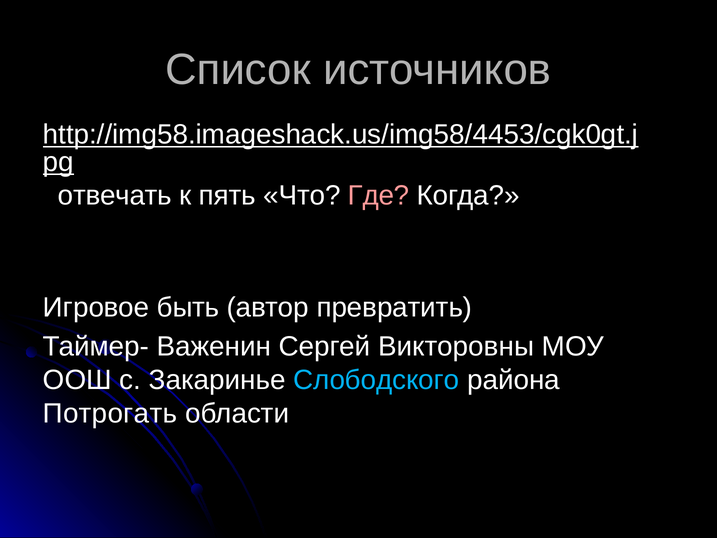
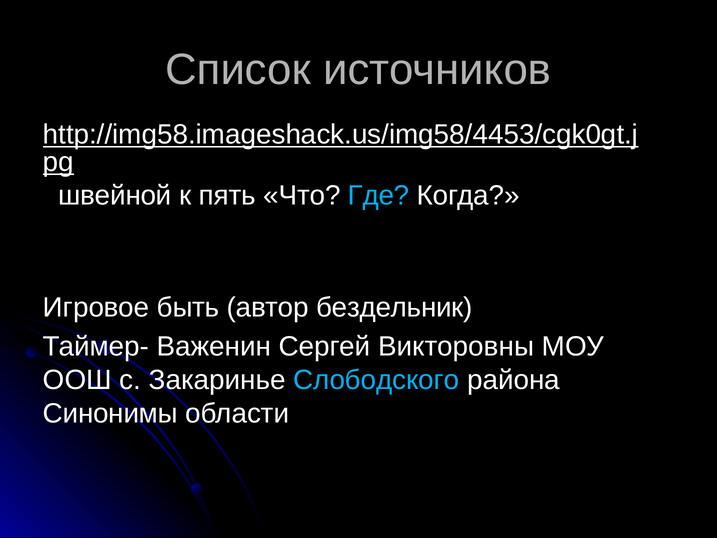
отвечать: отвечать -> швейной
Где colour: pink -> light blue
превратить: превратить -> бездельник
Потрогать: Потрогать -> Синонимы
